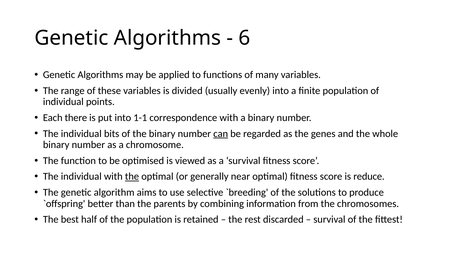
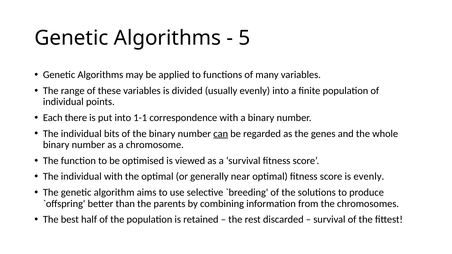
6: 6 -> 5
the at (132, 177) underline: present -> none
is reduce: reduce -> evenly
